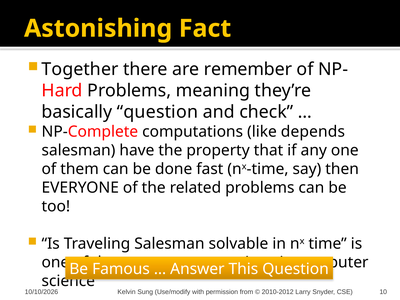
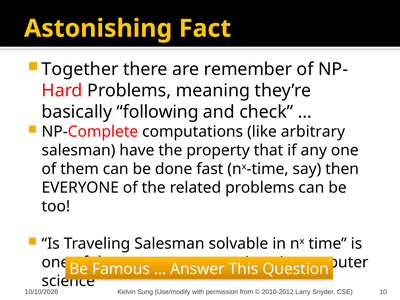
basically question: question -> following
depends: depends -> arbitrary
